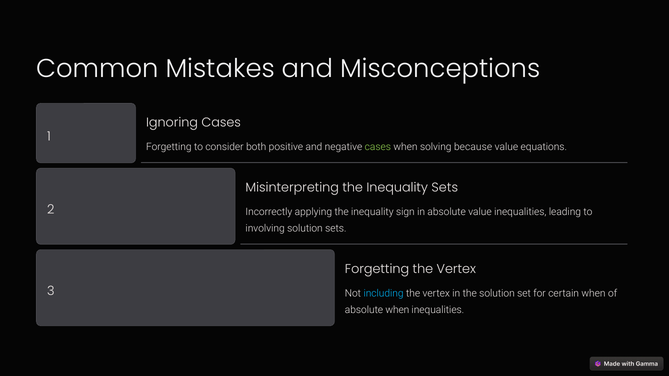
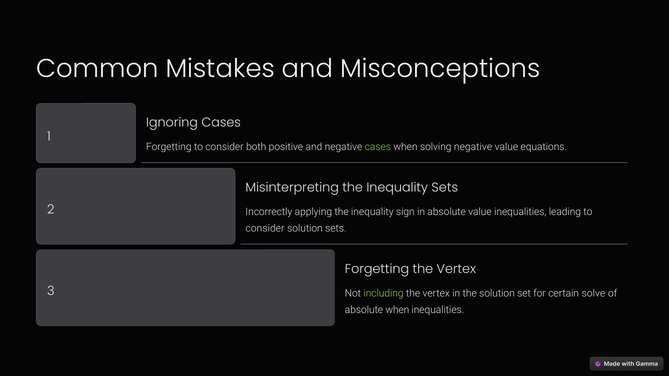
solving because: because -> negative
involving at (265, 229): involving -> consider
including colour: light blue -> light green
certain when: when -> solve
